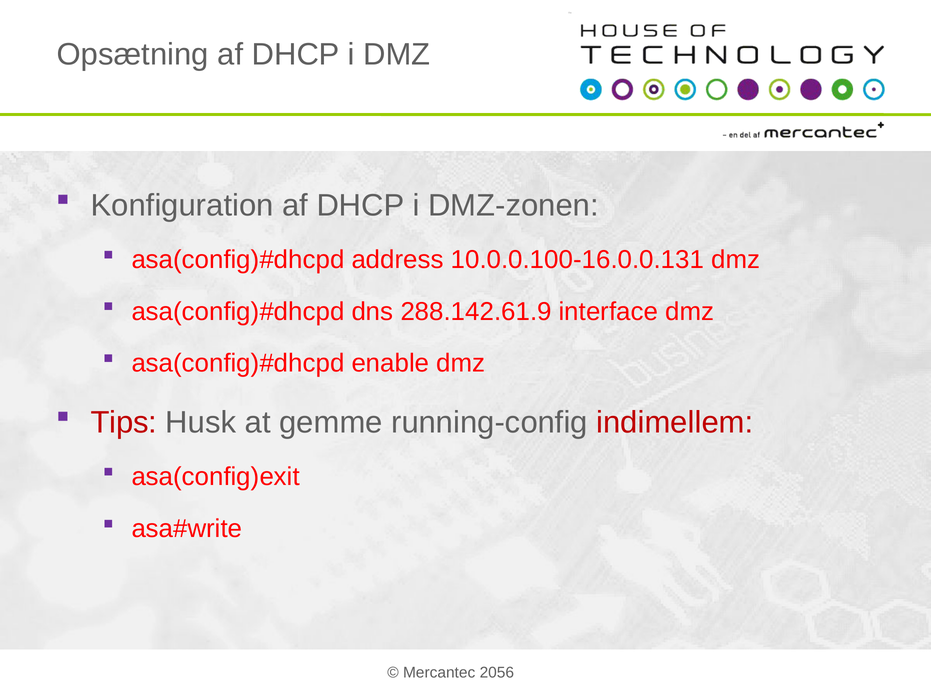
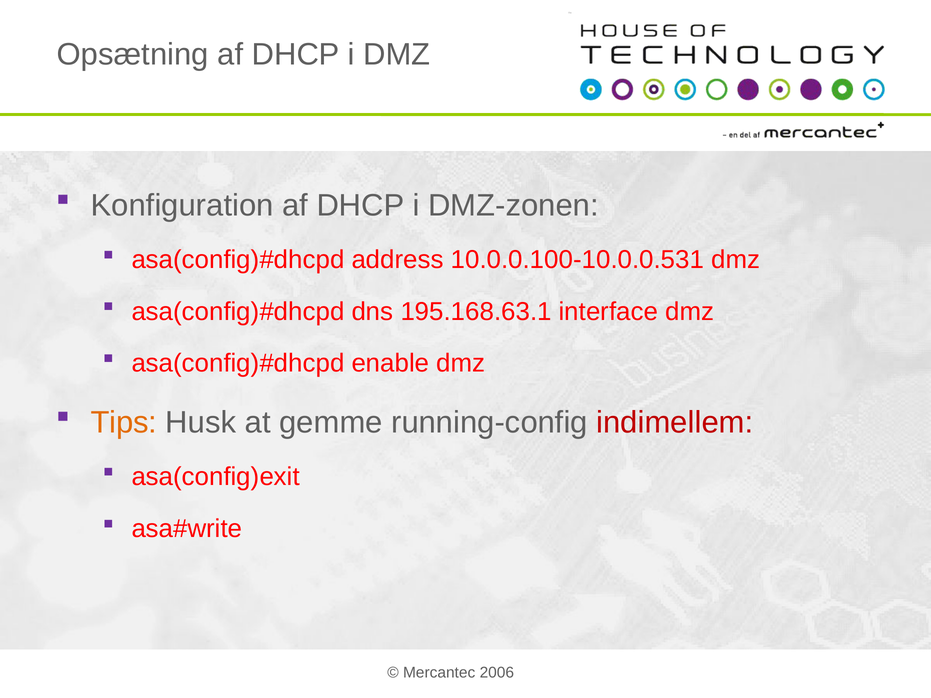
10.0.0.100-16.0.0.131: 10.0.0.100-16.0.0.131 -> 10.0.0.100-10.0.0.531
288.142.61.9: 288.142.61.9 -> 195.168.63.1
Tips colour: red -> orange
2056: 2056 -> 2006
